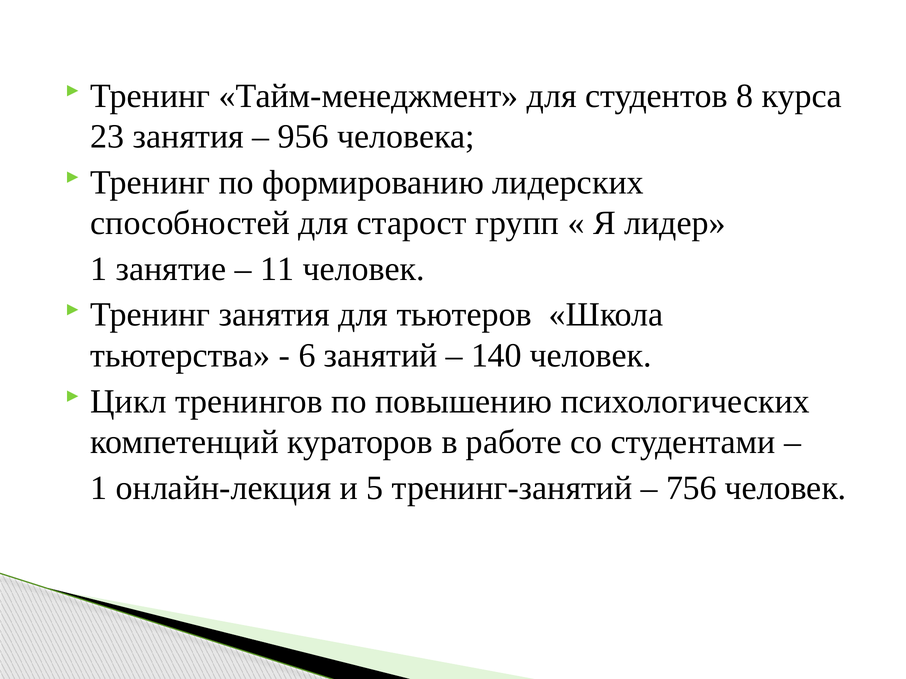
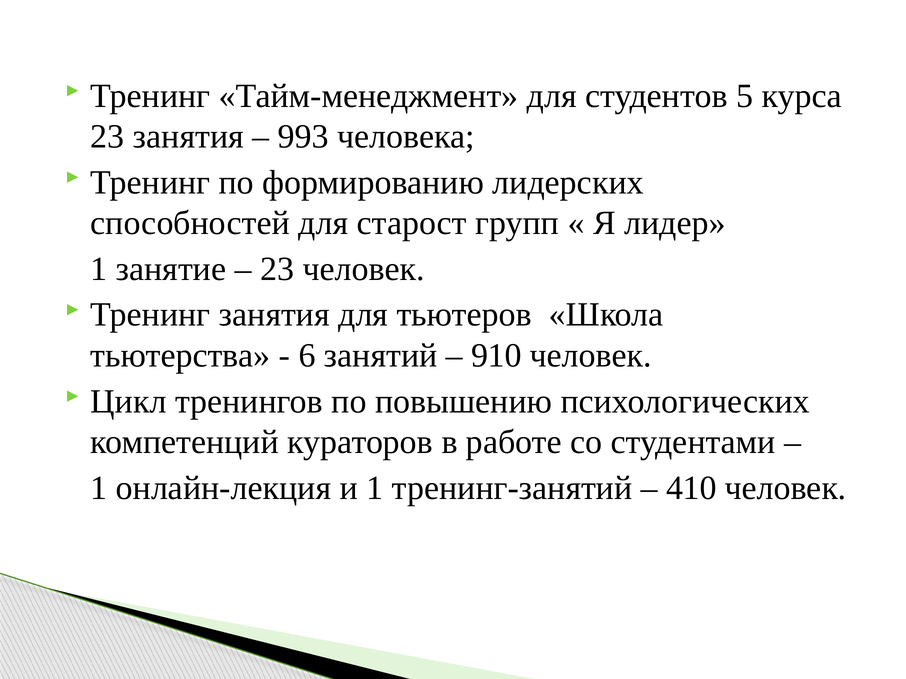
8: 8 -> 5
956: 956 -> 993
11 at (277, 269): 11 -> 23
140: 140 -> 910
и 5: 5 -> 1
756: 756 -> 410
